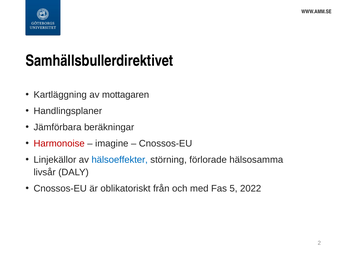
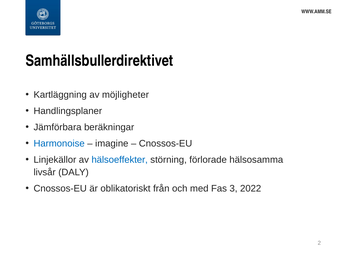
mottagaren: mottagaren -> möjligheter
Harmonoise colour: red -> blue
5: 5 -> 3
